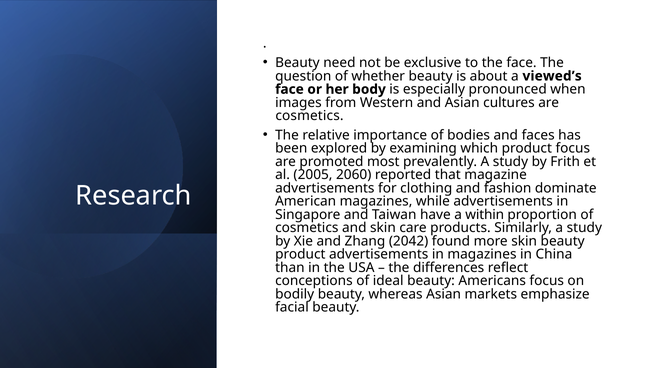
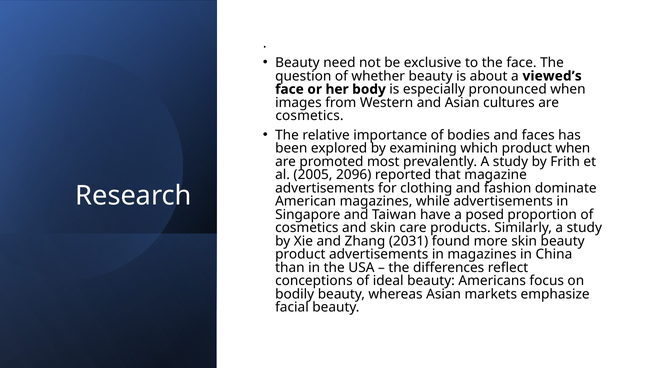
product focus: focus -> when
2060: 2060 -> 2096
within: within -> posed
2042: 2042 -> 2031
